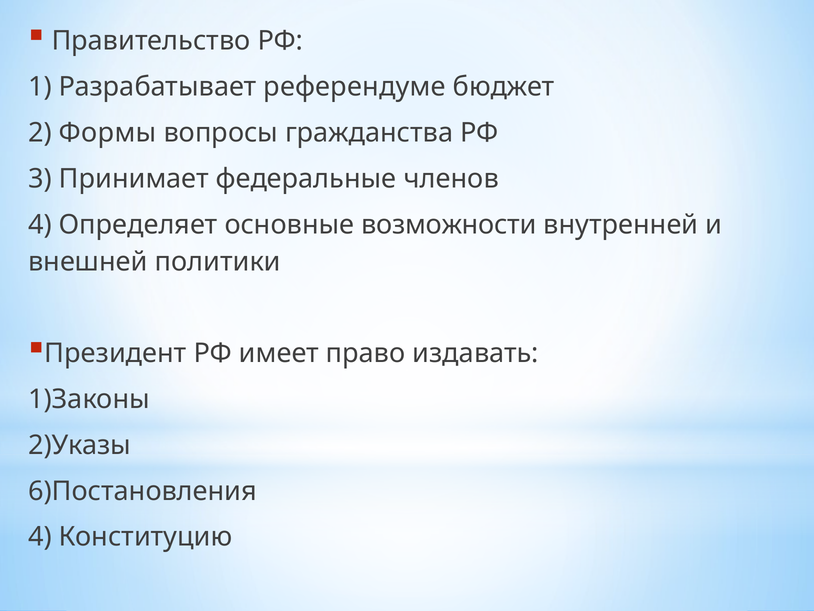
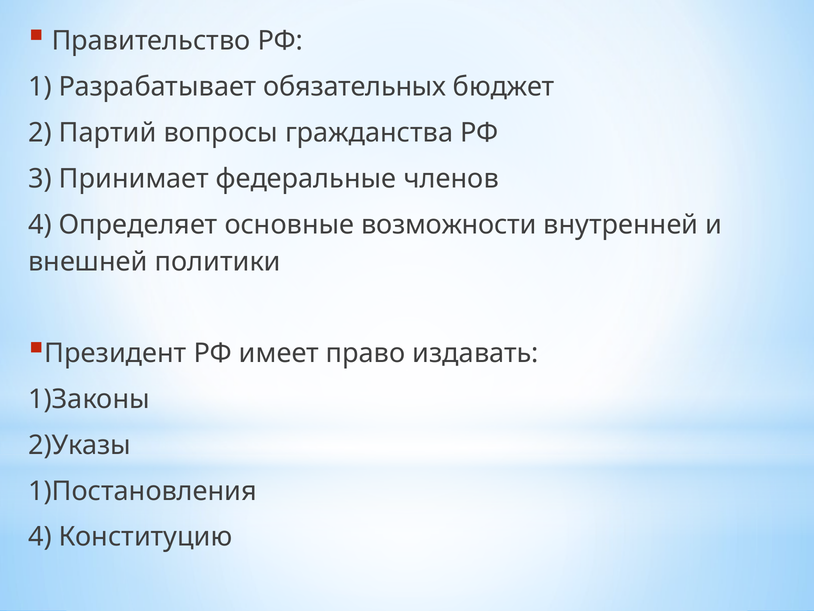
референдуме: референдуме -> обязательных
Формы: Формы -> Партий
6)Постановления: 6)Постановления -> 1)Постановления
